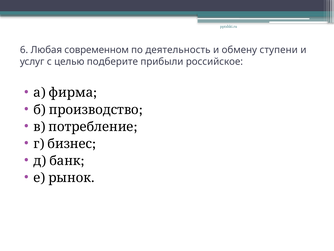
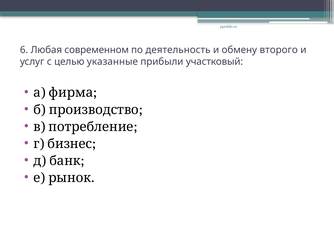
ступени: ступени -> второго
подберите: подберите -> указанные
российское: российское -> участковый
